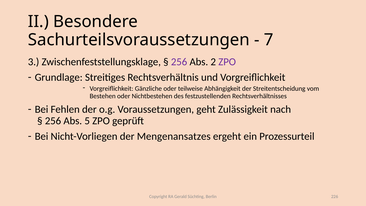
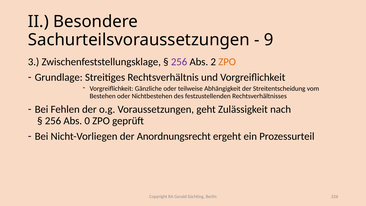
7: 7 -> 9
ZPO at (227, 62) colour: purple -> orange
5: 5 -> 0
Mengenansatzes: Mengenansatzes -> Anordnungsrecht
